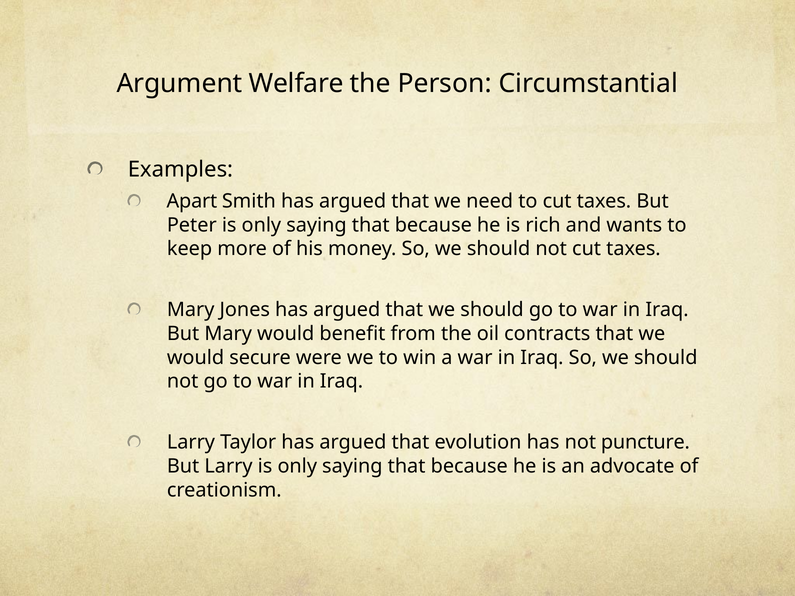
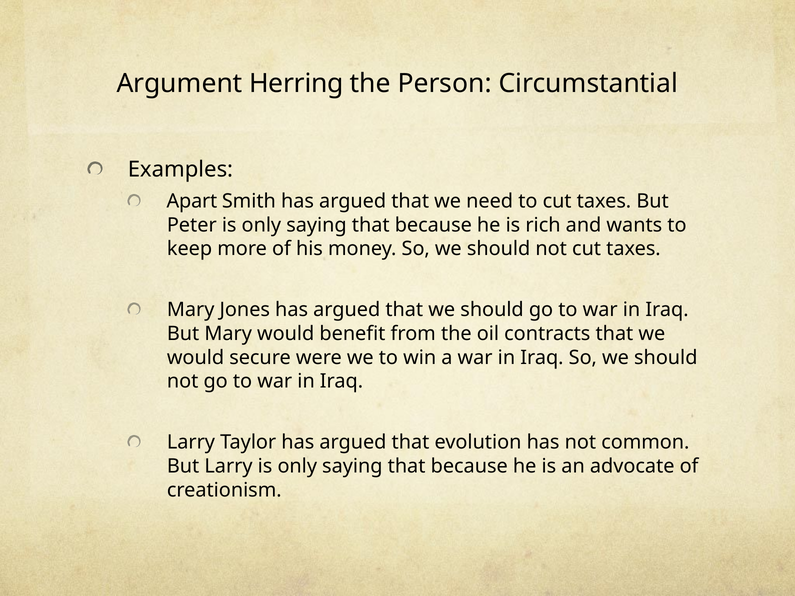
Welfare: Welfare -> Herring
puncture: puncture -> common
